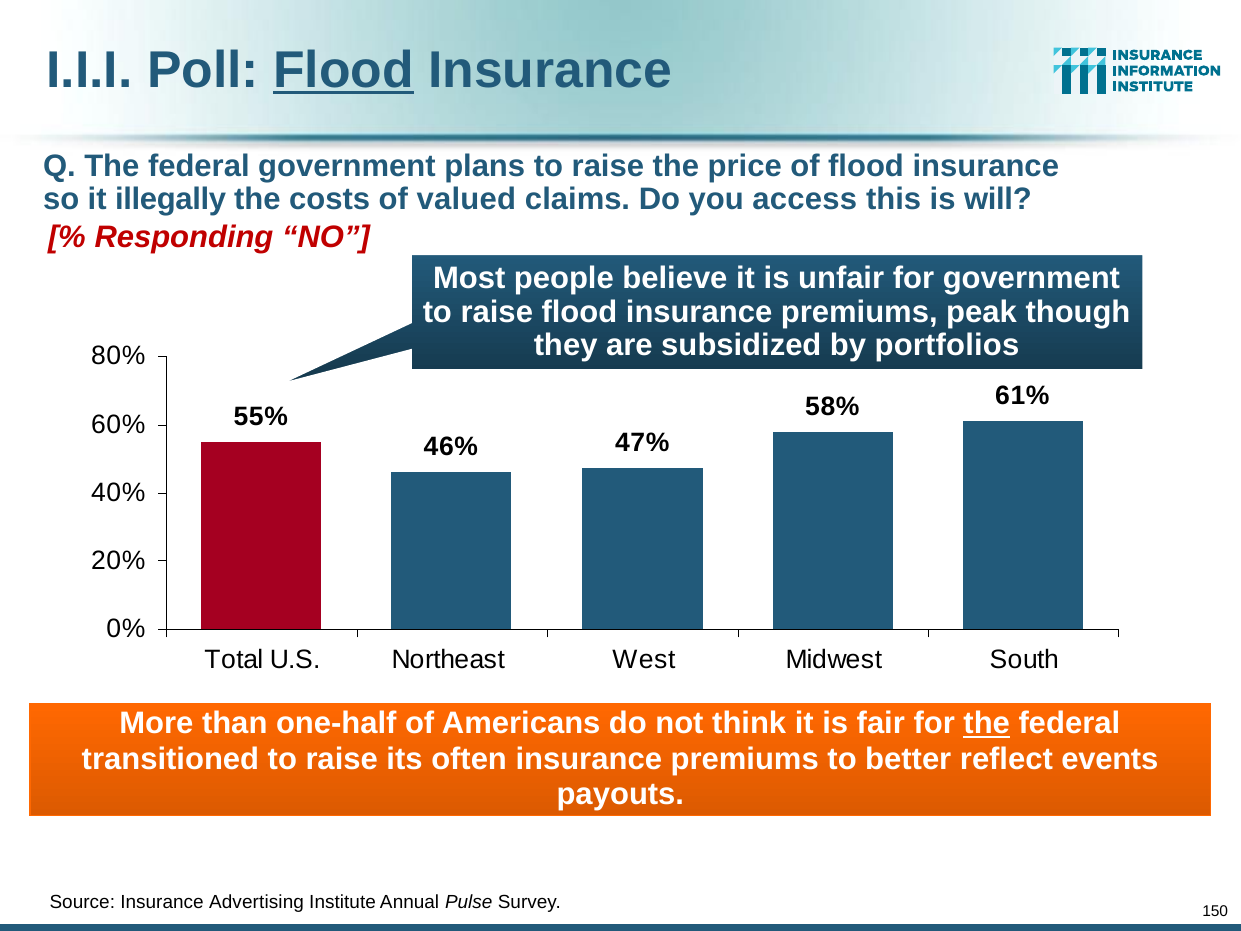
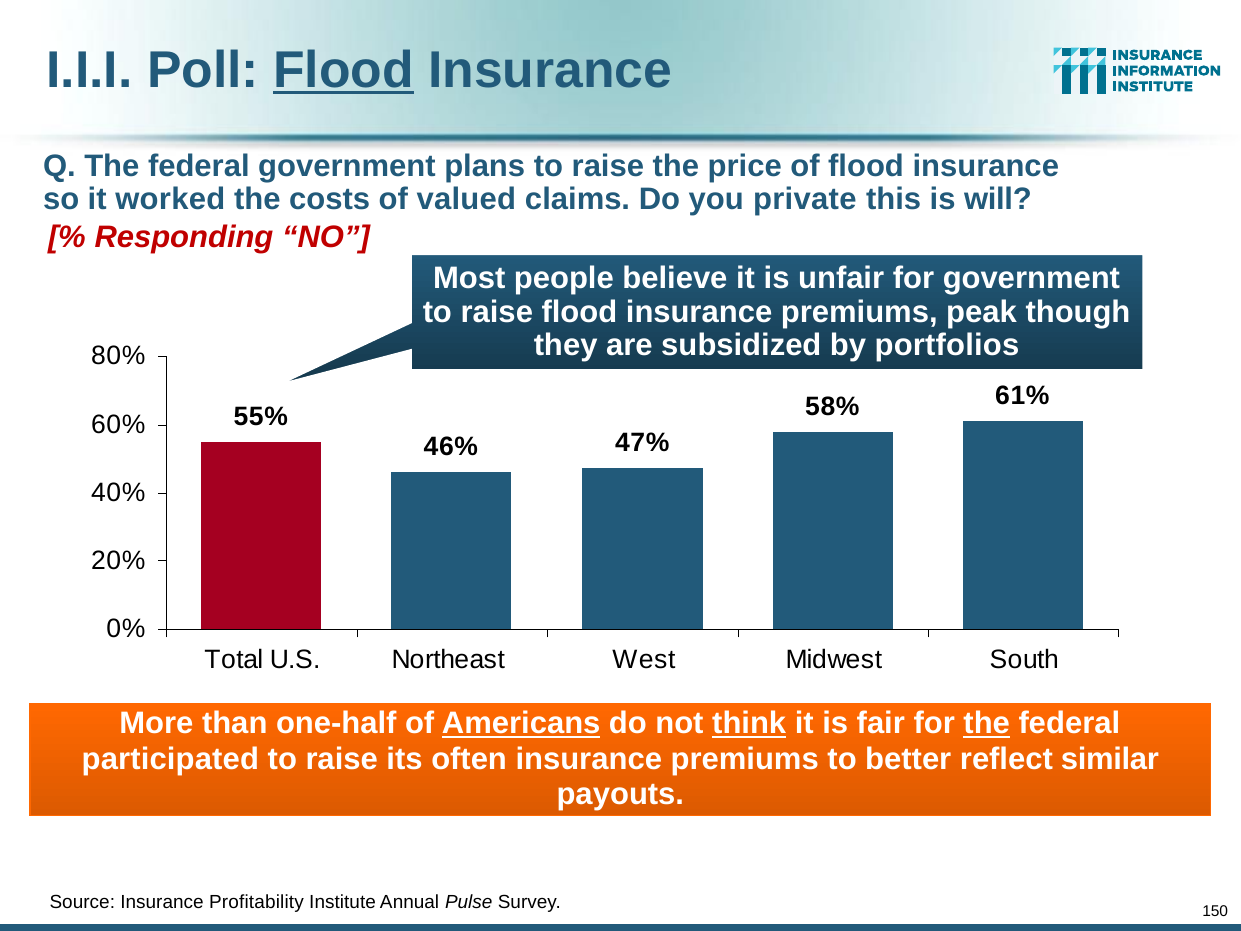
illegally: illegally -> worked
access: access -> private
Americans underline: none -> present
think underline: none -> present
transitioned: transitioned -> participated
events: events -> similar
Advertising: Advertising -> Profitability
